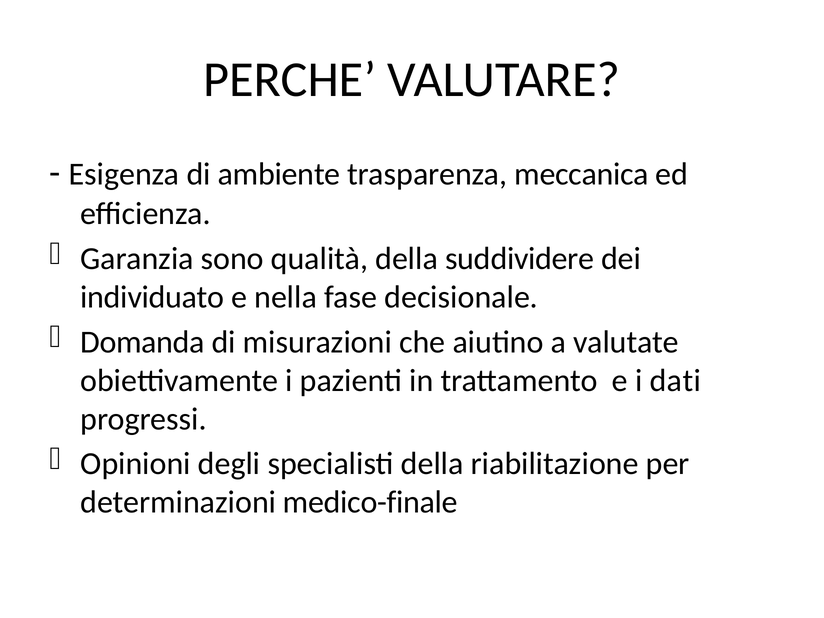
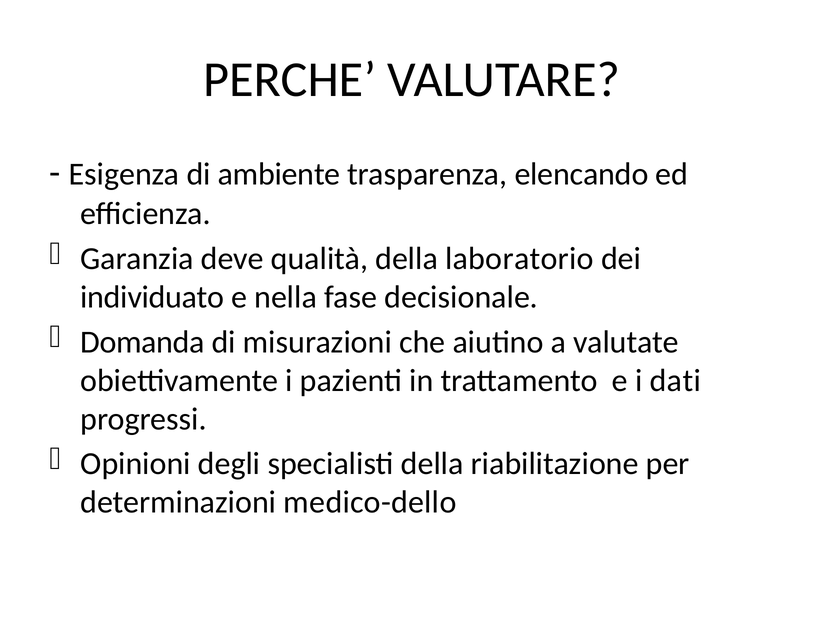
meccanica: meccanica -> elencando
sono: sono -> deve
suddividere: suddividere -> laboratorio
medico-finale: medico-finale -> medico-dello
